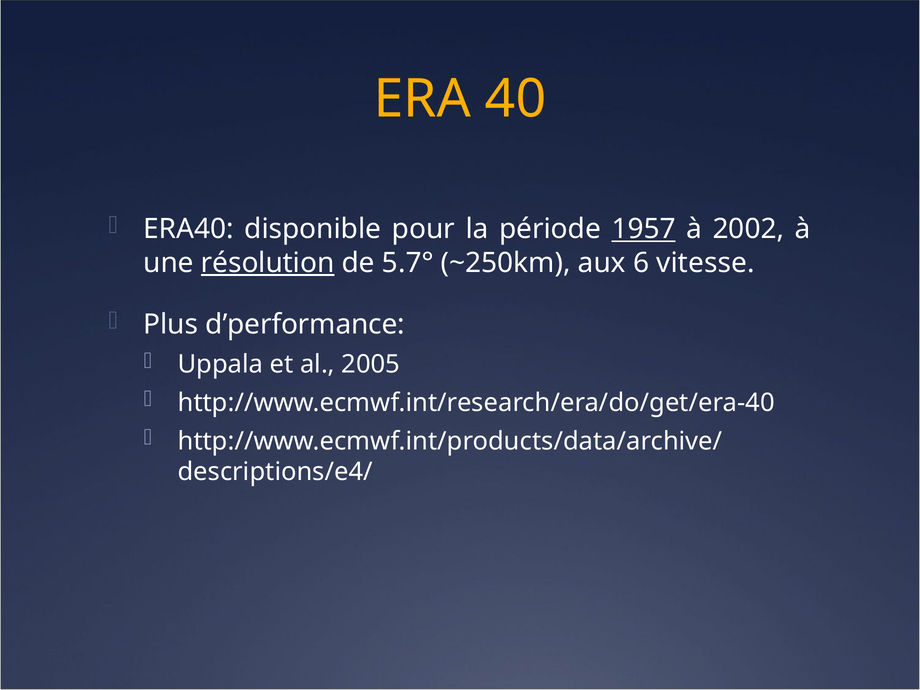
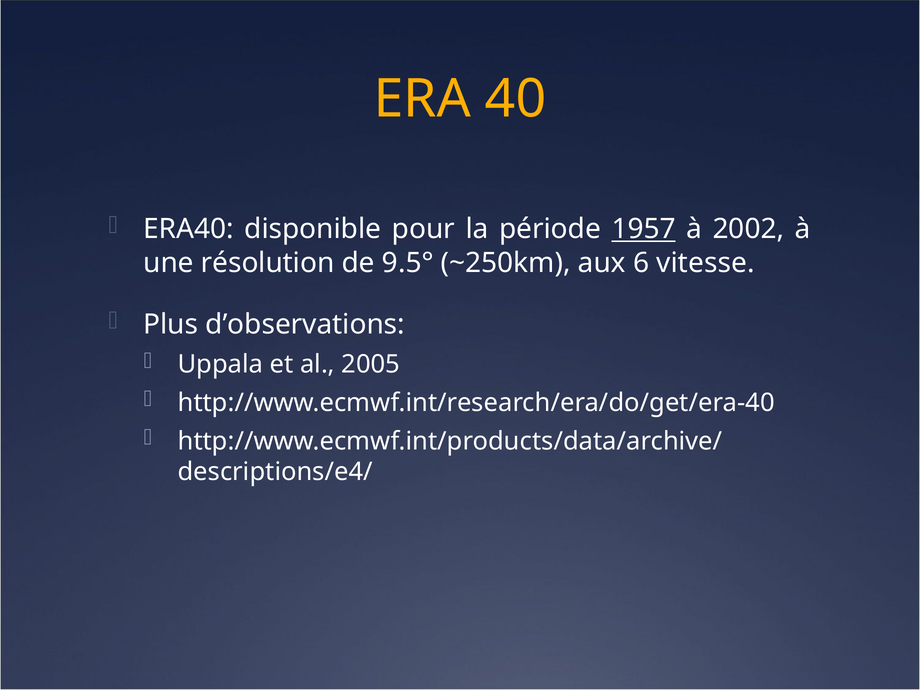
résolution underline: present -> none
5.7°: 5.7° -> 9.5°
d’performance: d’performance -> d’observations
